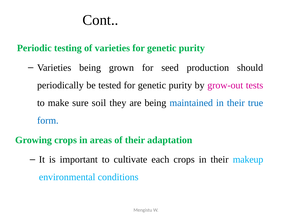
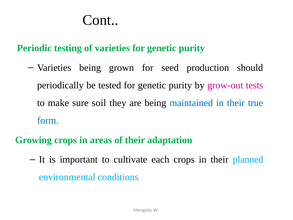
makeup: makeup -> planned
